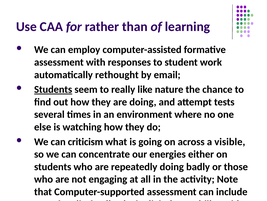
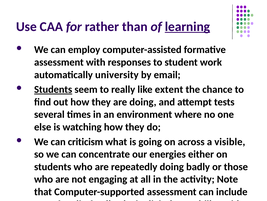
learning at (187, 27) underline: none -> present
rethought: rethought -> university
nature: nature -> extent
